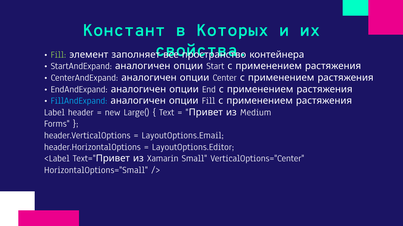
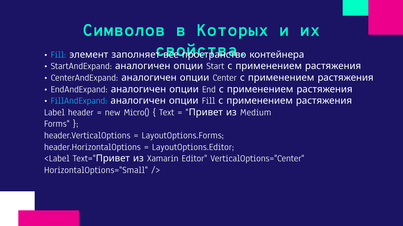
Констант: Констант -> Символов
Fill at (58, 55) colour: light green -> light blue
Large(: Large( -> Micro(
LayoutOptions.Email: LayoutOptions.Email -> LayoutOptions.Forms
Small: Small -> Editor
